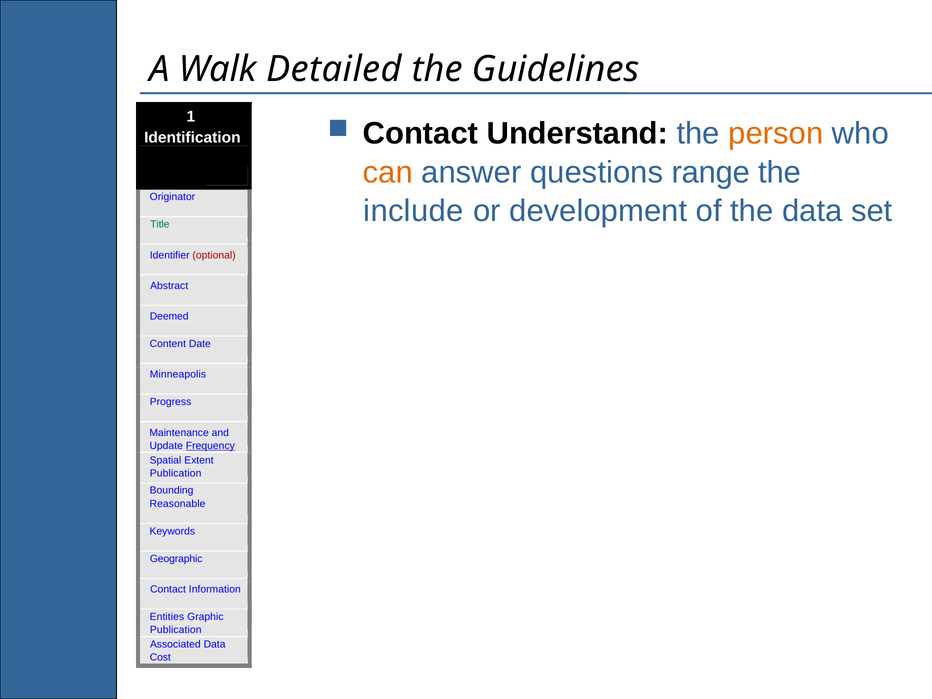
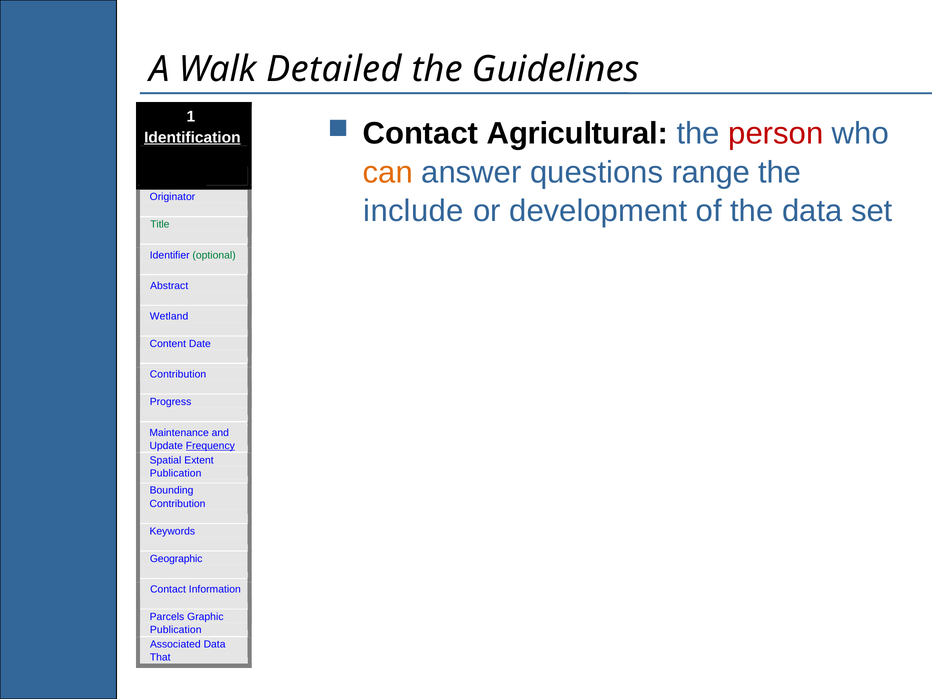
Understand: Understand -> Agricultural
person colour: orange -> red
Identification underline: none -> present
optional colour: red -> green
Deemed: Deemed -> Wetland
Minneapolis at (178, 374): Minneapolis -> Contribution
Reasonable at (178, 504): Reasonable -> Contribution
Entities: Entities -> Parcels
Cost: Cost -> That
